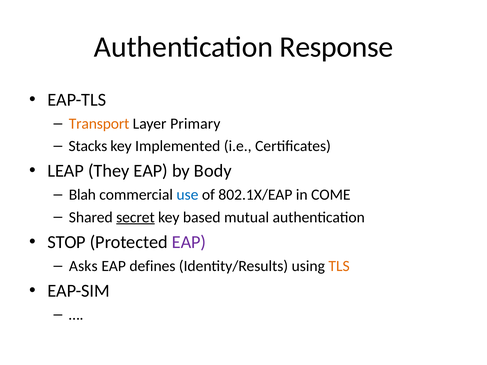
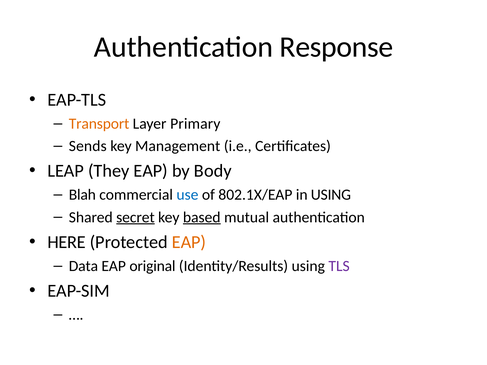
Stacks: Stacks -> Sends
Implemented: Implemented -> Management
in COME: COME -> USING
based underline: none -> present
STOP: STOP -> HERE
EAP at (189, 242) colour: purple -> orange
Asks: Asks -> Data
defines: defines -> original
TLS colour: orange -> purple
